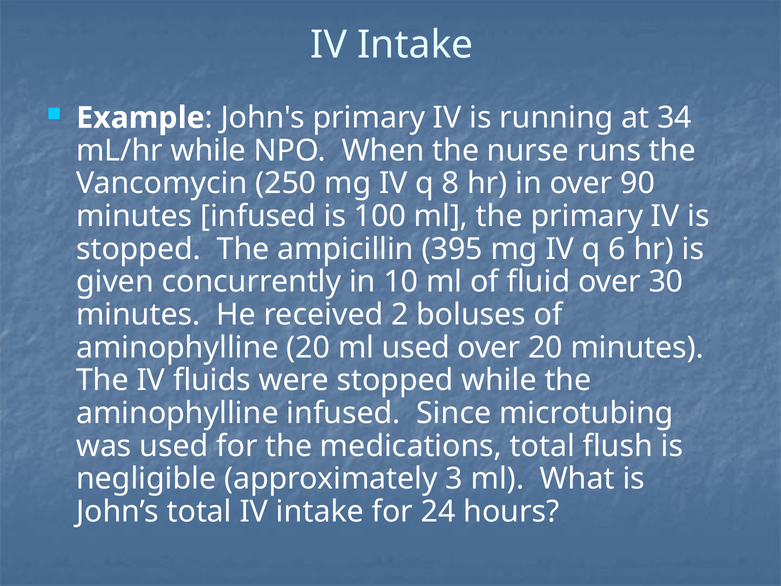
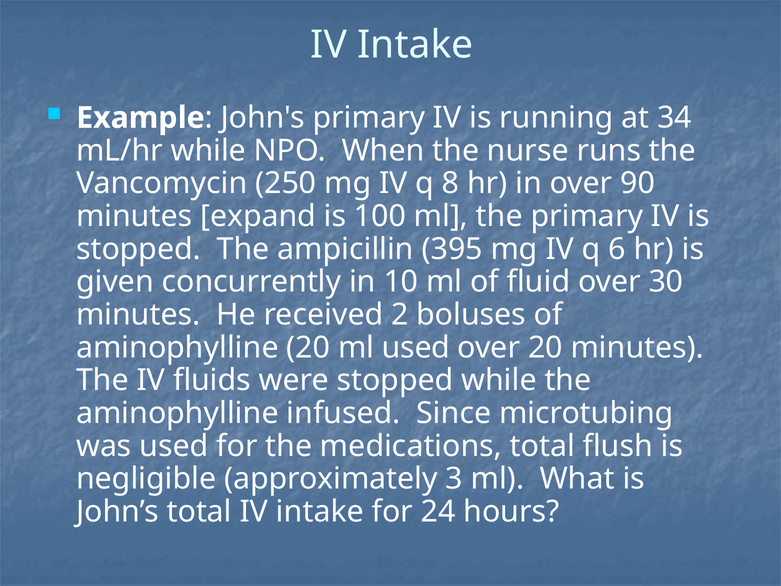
minutes infused: infused -> expand
